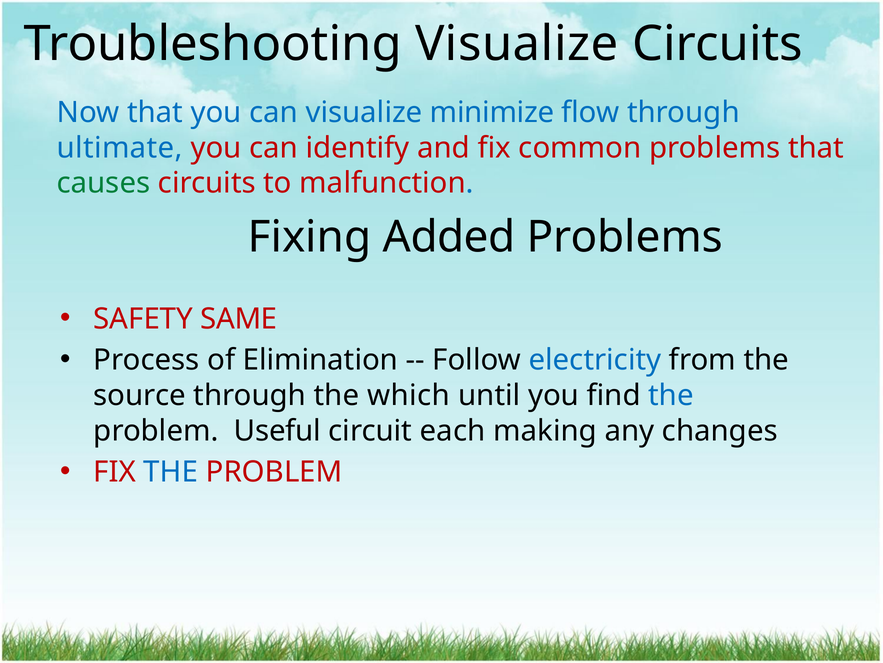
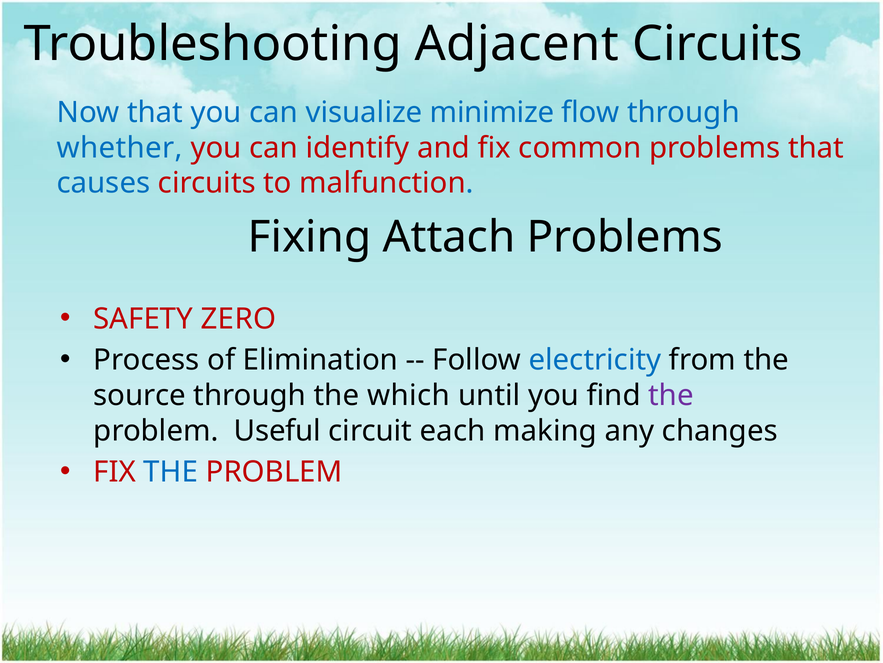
Troubleshooting Visualize: Visualize -> Adjacent
ultimate: ultimate -> whether
causes colour: green -> blue
Added: Added -> Attach
SAME: SAME -> ZERO
the at (671, 395) colour: blue -> purple
